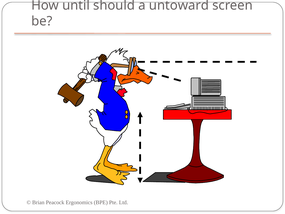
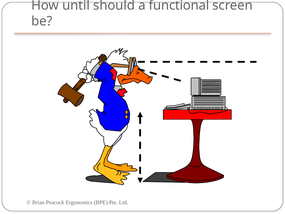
untoward: untoward -> functional
